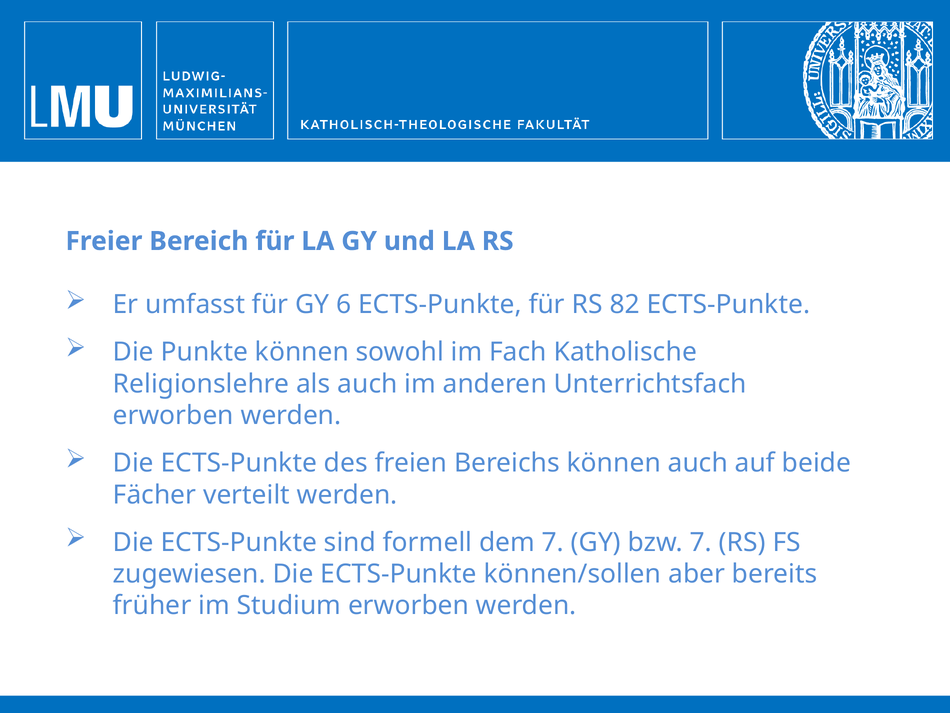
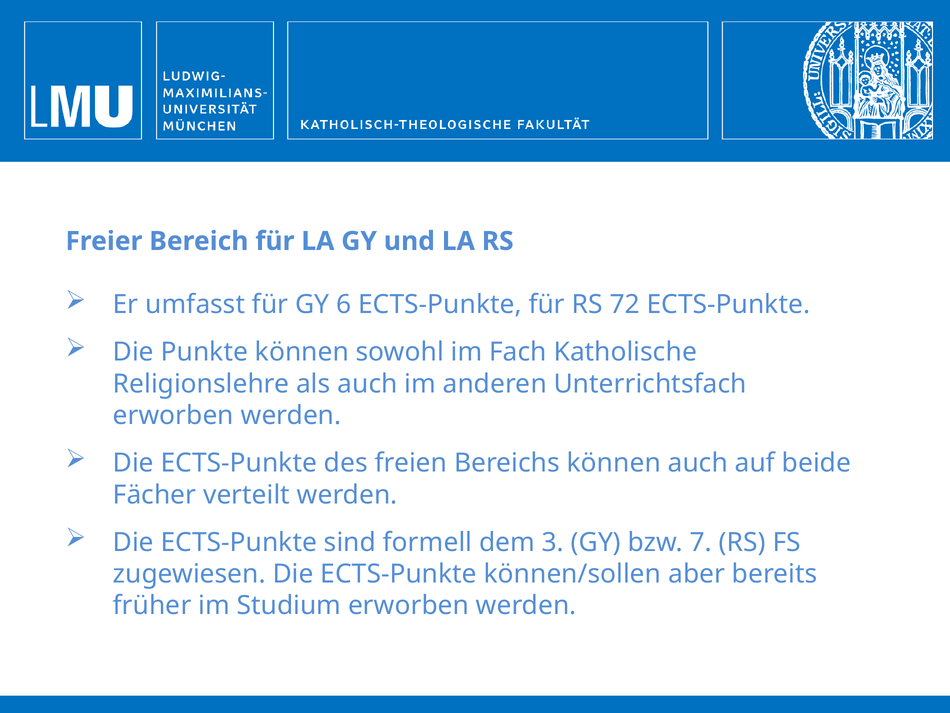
82: 82 -> 72
dem 7: 7 -> 3
